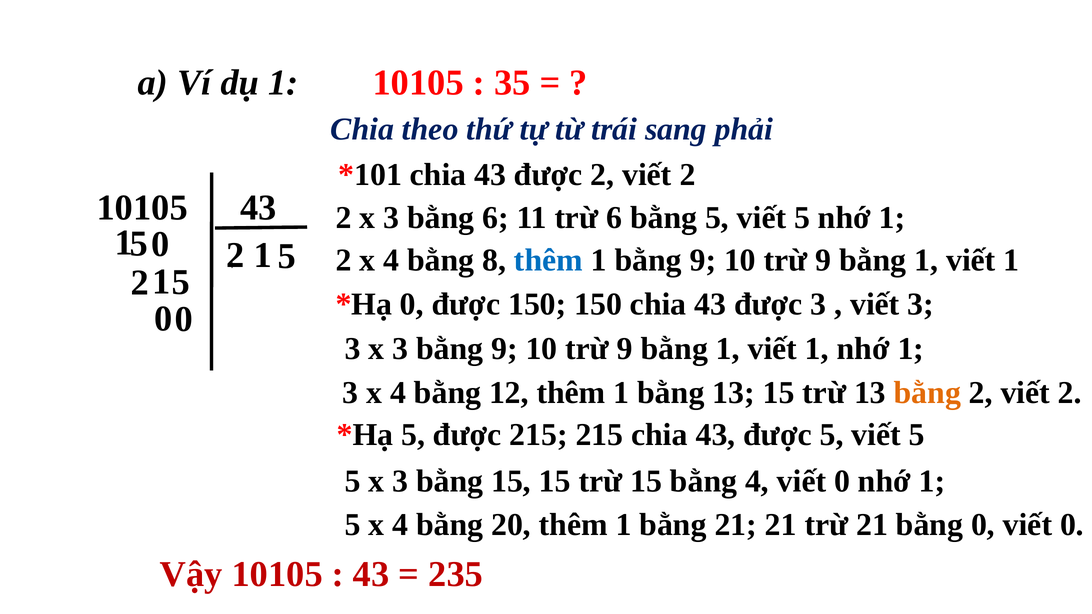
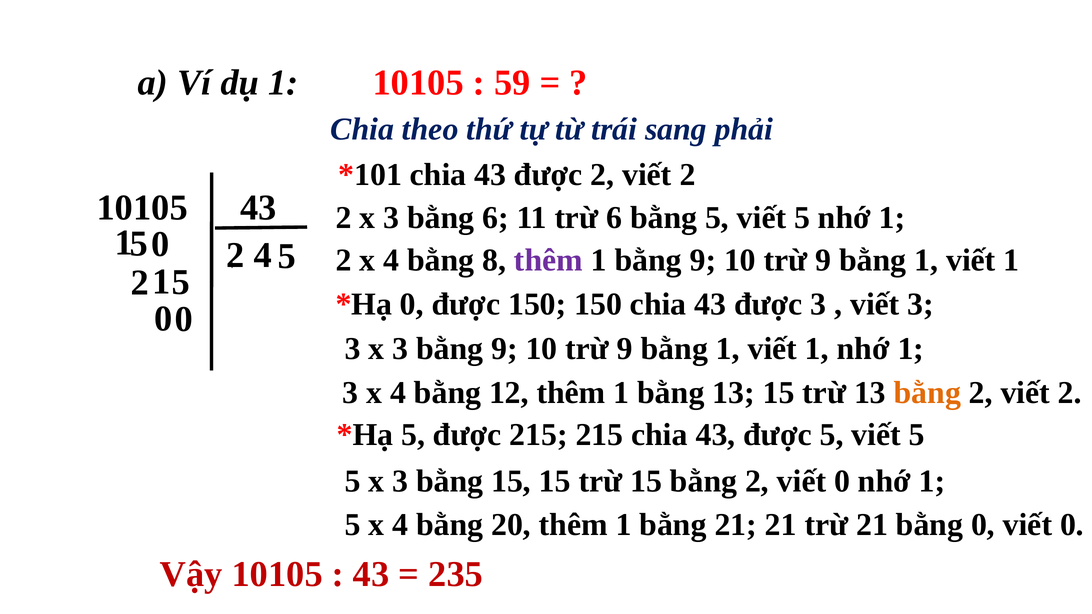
35: 35 -> 59
5 1: 1 -> 4
thêm at (548, 261) colour: blue -> purple
15 bằng 4: 4 -> 2
